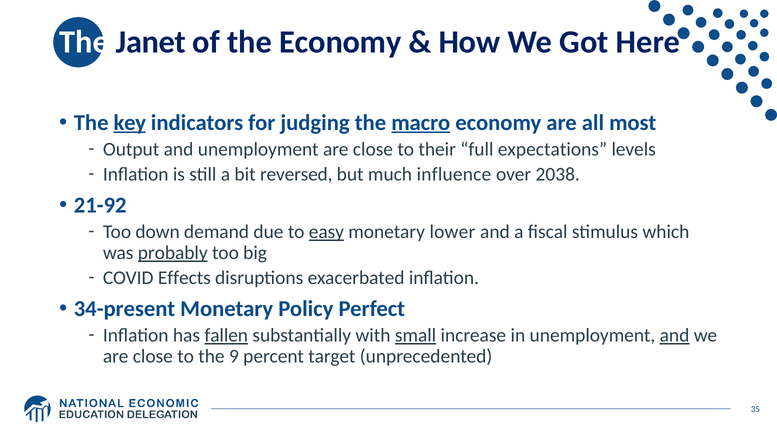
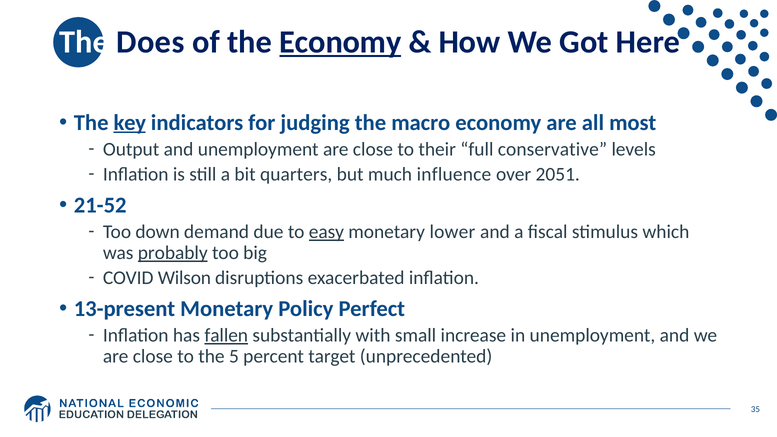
Janet: Janet -> Does
Economy at (340, 42) underline: none -> present
macro underline: present -> none
expectations: expectations -> conservative
reversed: reversed -> quarters
2038: 2038 -> 2051
21-92: 21-92 -> 21-52
Effects: Effects -> Wilson
34-present: 34-present -> 13-present
small underline: present -> none
and at (674, 335) underline: present -> none
9: 9 -> 5
